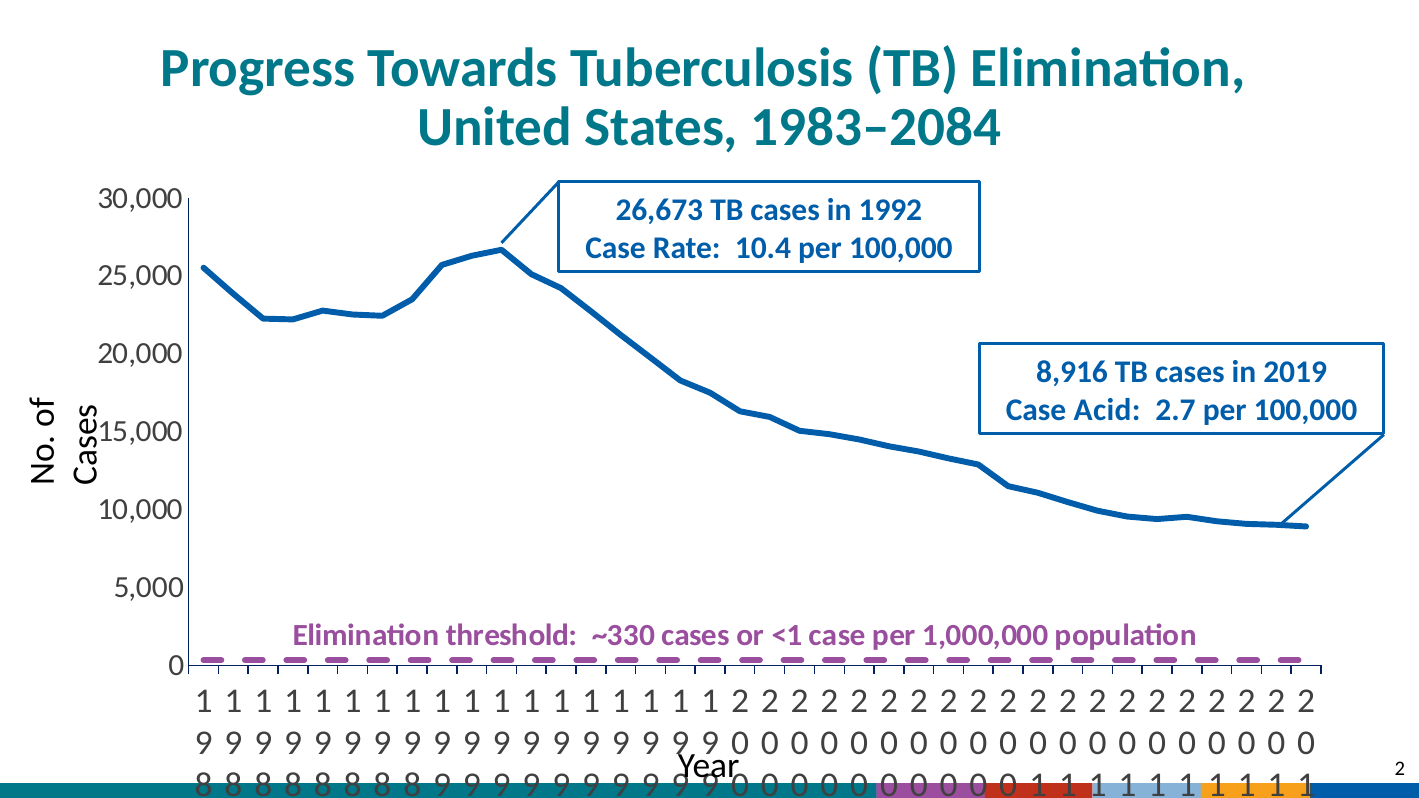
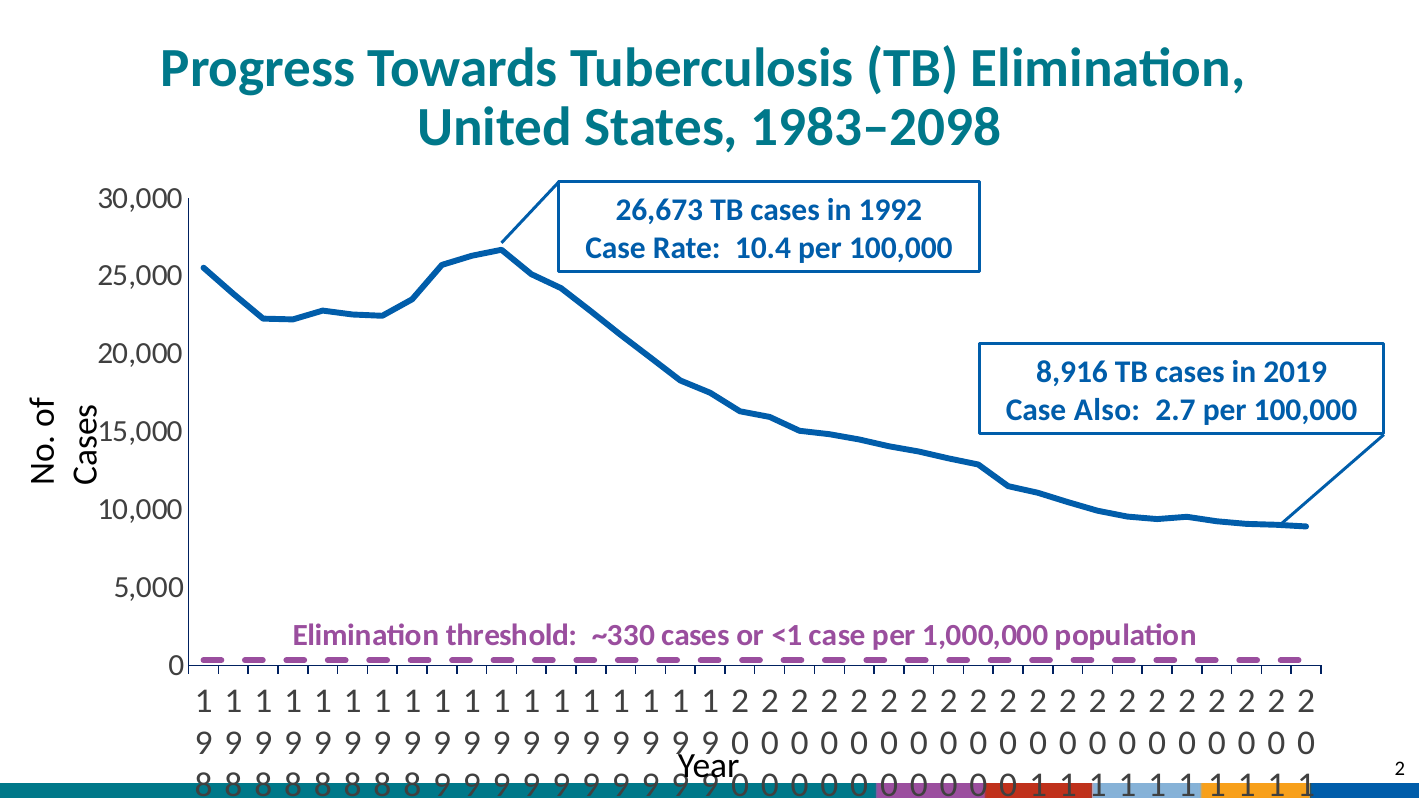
1983–2084: 1983–2084 -> 1983–2098
Acid: Acid -> Also
